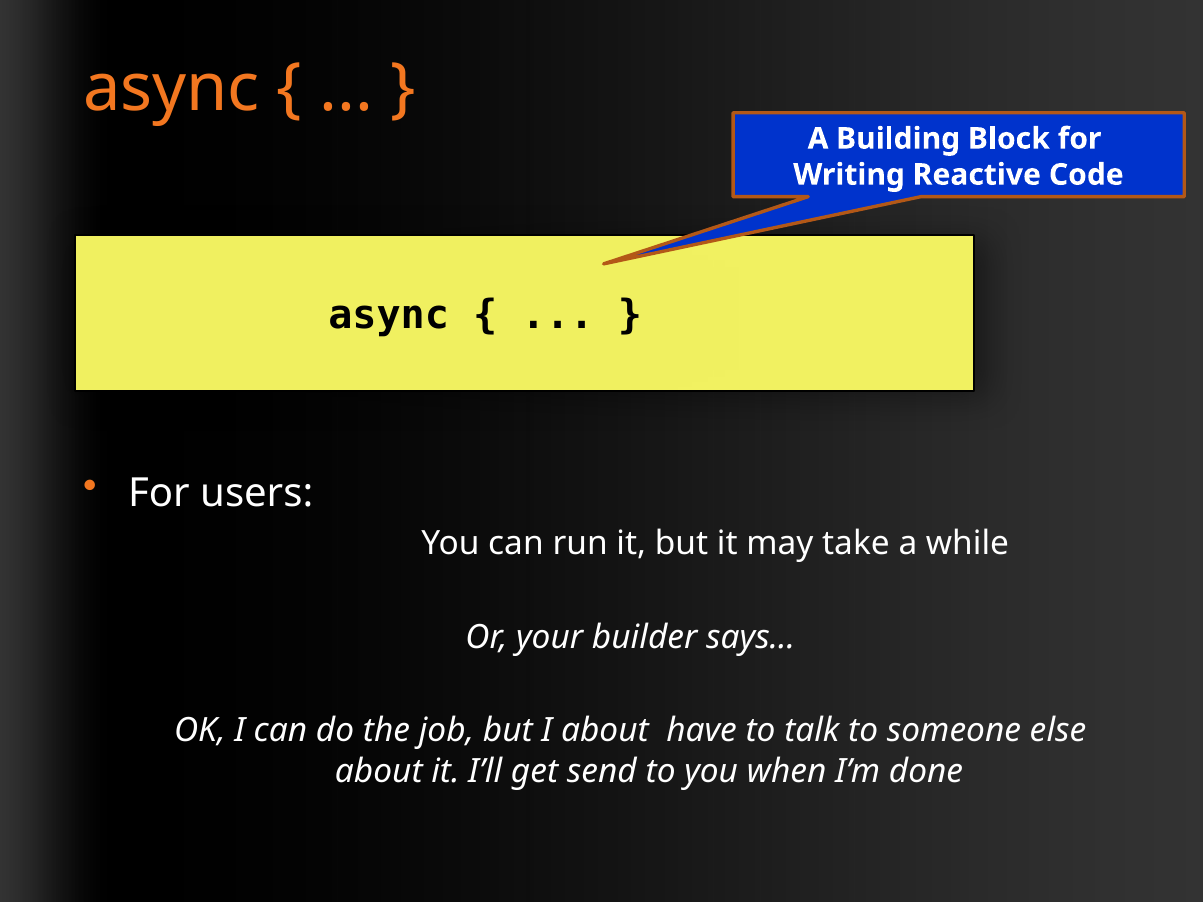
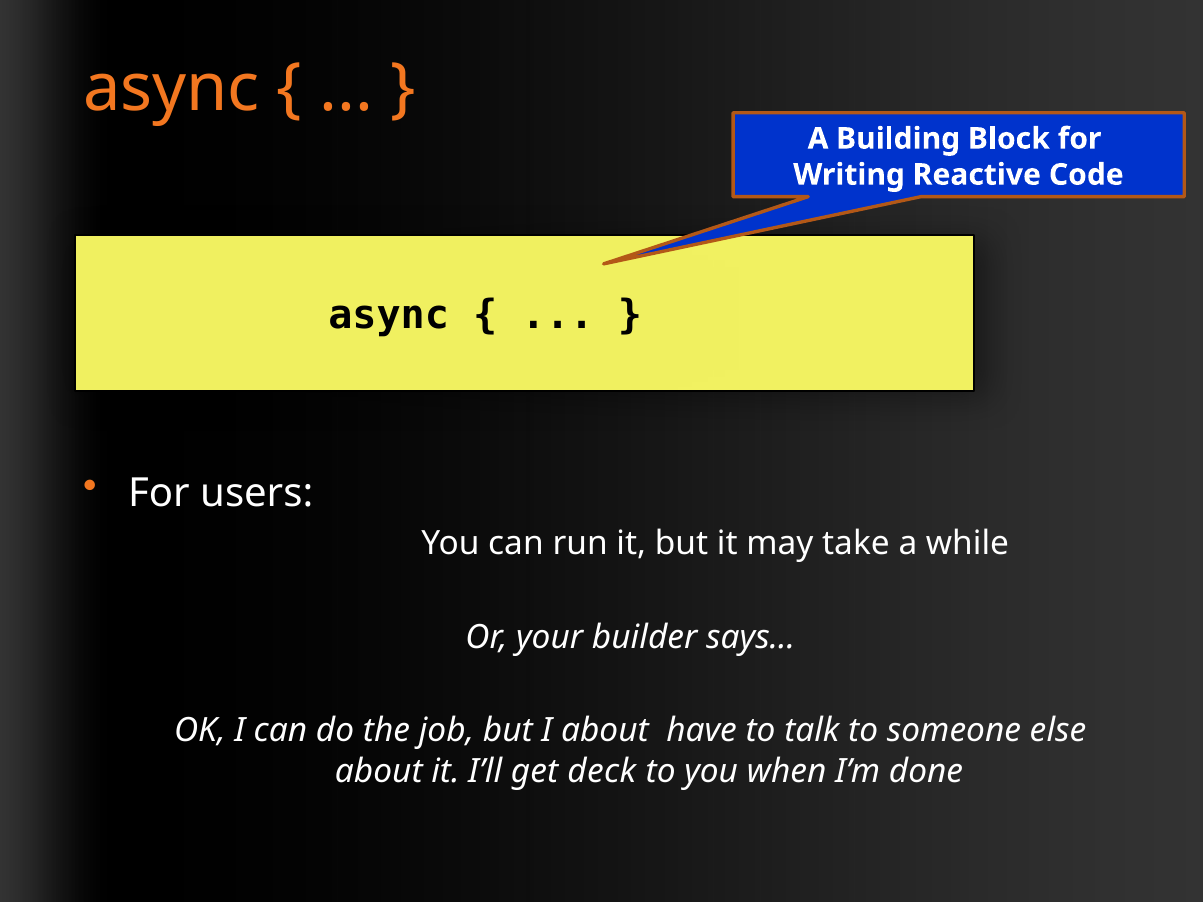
send: send -> deck
